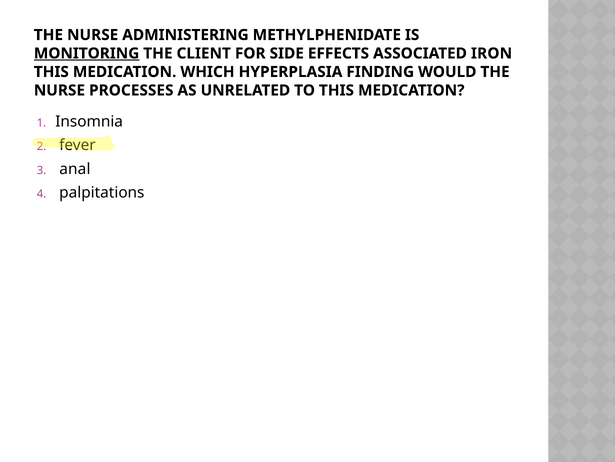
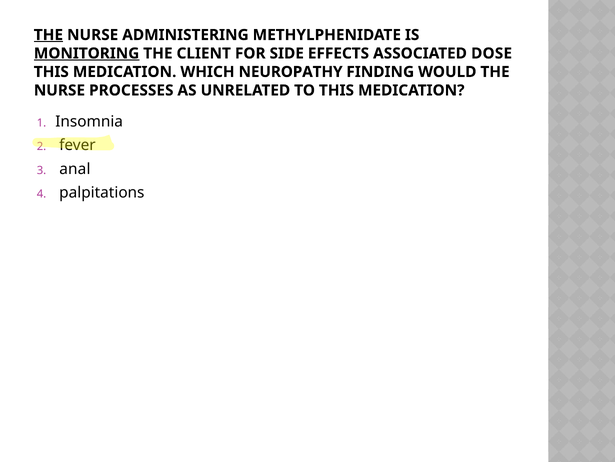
THE at (48, 35) underline: none -> present
IRON: IRON -> DOSE
HYPERPLASIA: HYPERPLASIA -> NEUROPATHY
